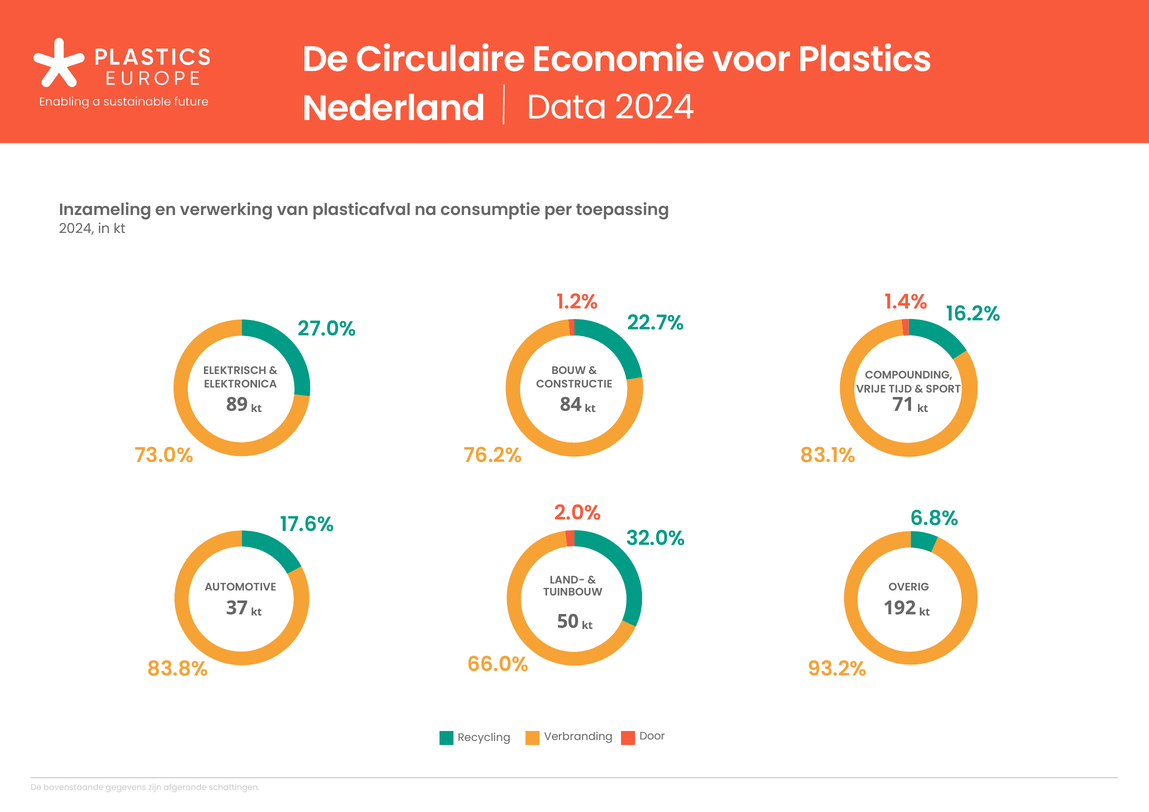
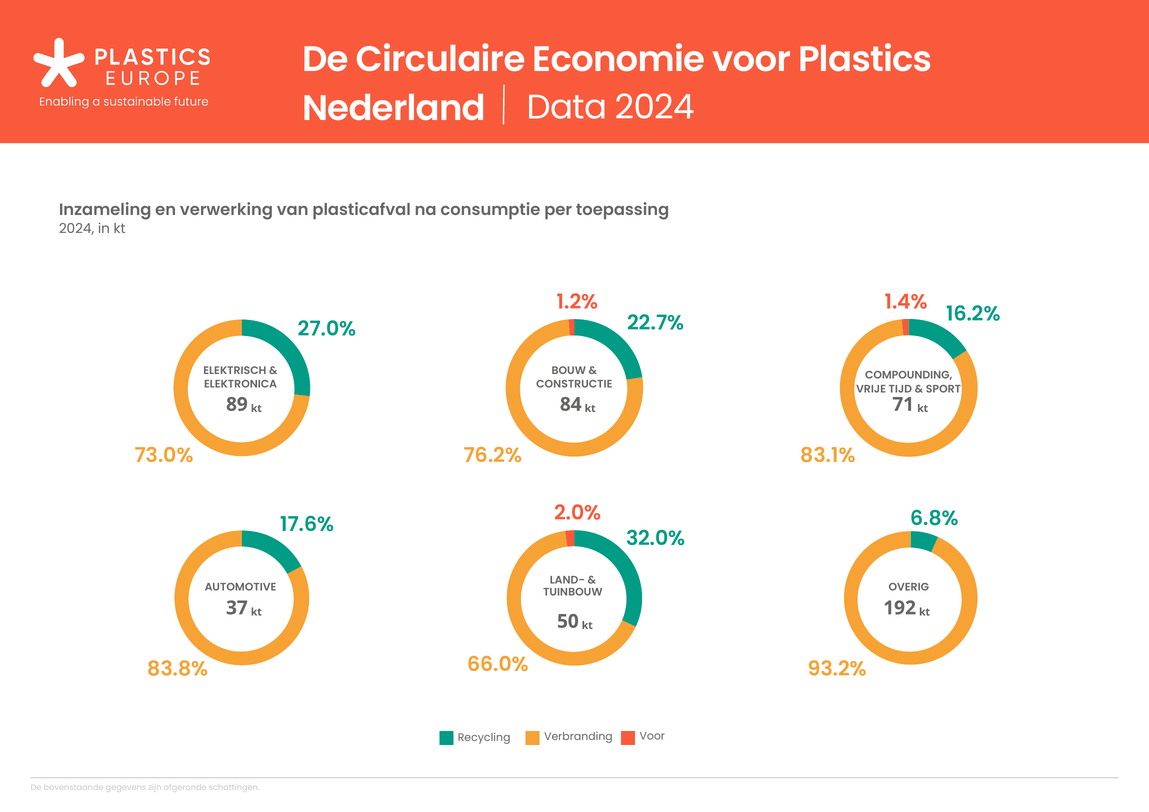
Verbranding Door: Door -> Voor
